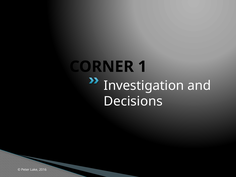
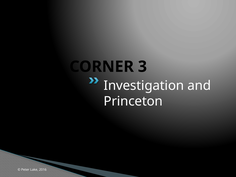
1: 1 -> 3
Decisions: Decisions -> Princeton
